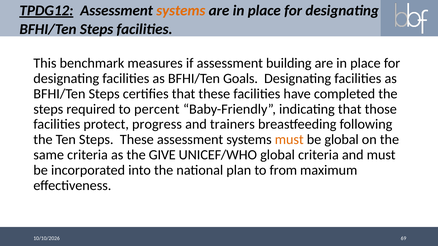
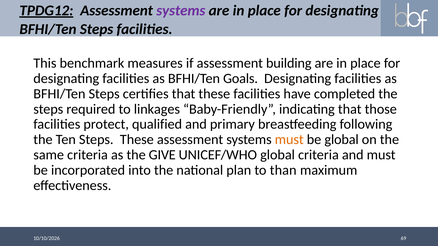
systems at (181, 10) colour: orange -> purple
percent: percent -> linkages
progress: progress -> qualified
trainers: trainers -> primary
from: from -> than
